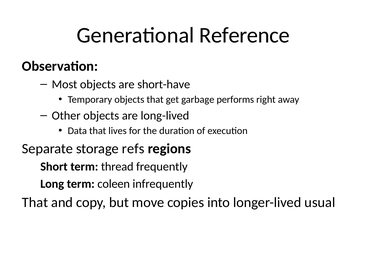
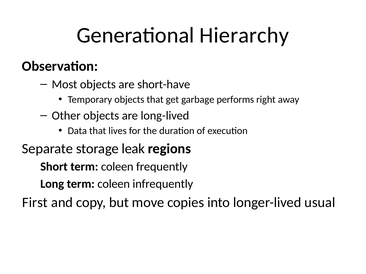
Reference: Reference -> Hierarchy
refs: refs -> leak
Short term thread: thread -> coleen
That at (35, 203): That -> First
